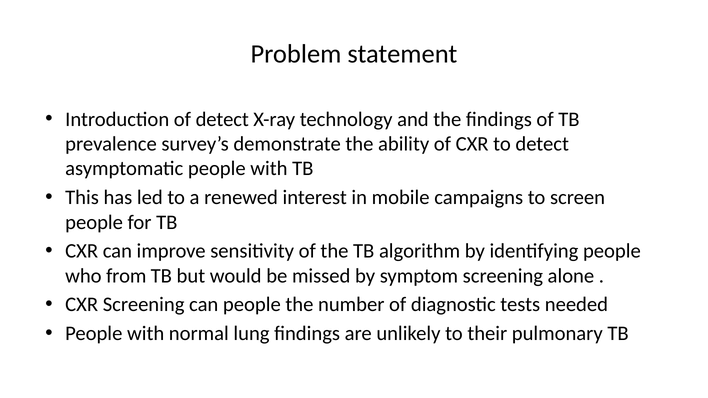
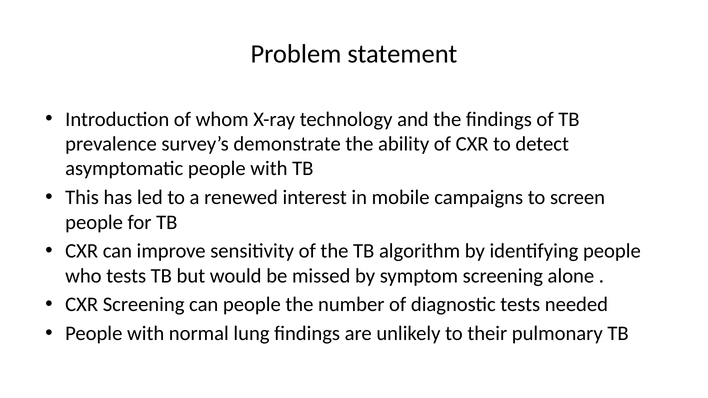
of detect: detect -> whom
who from: from -> tests
